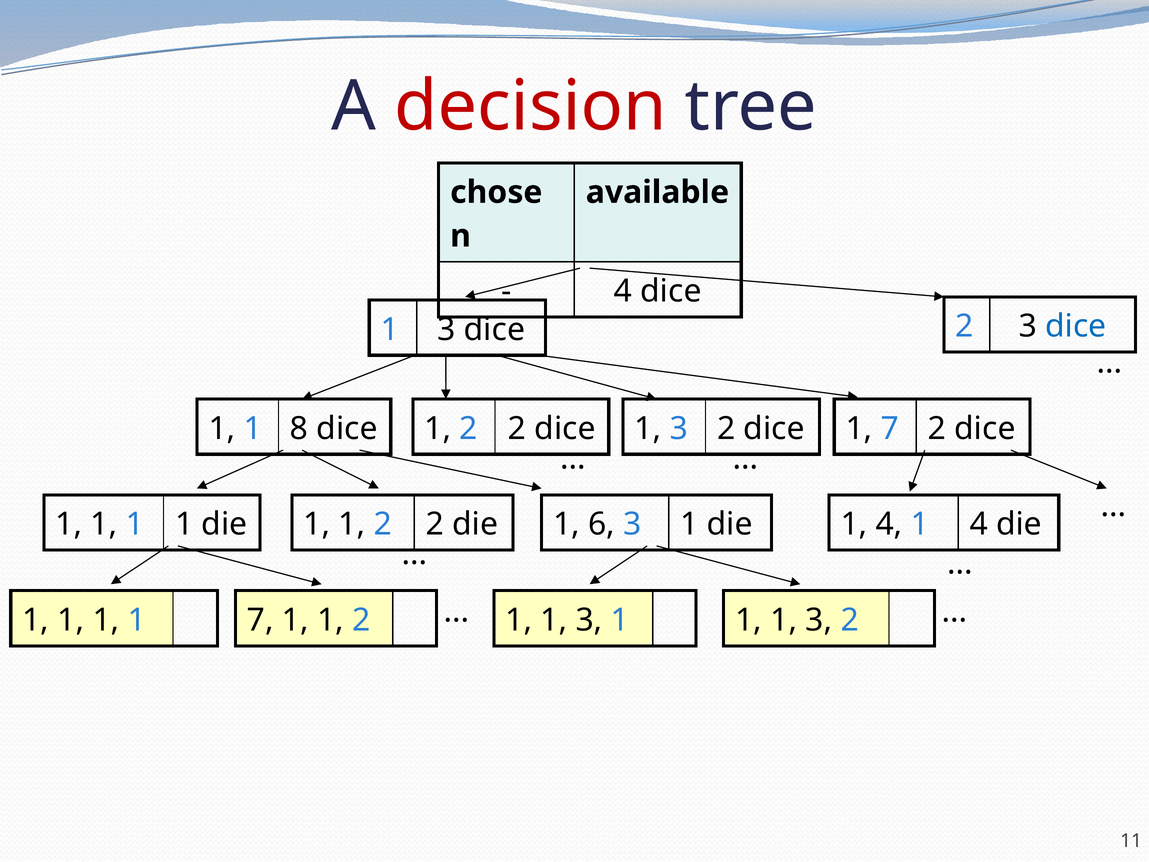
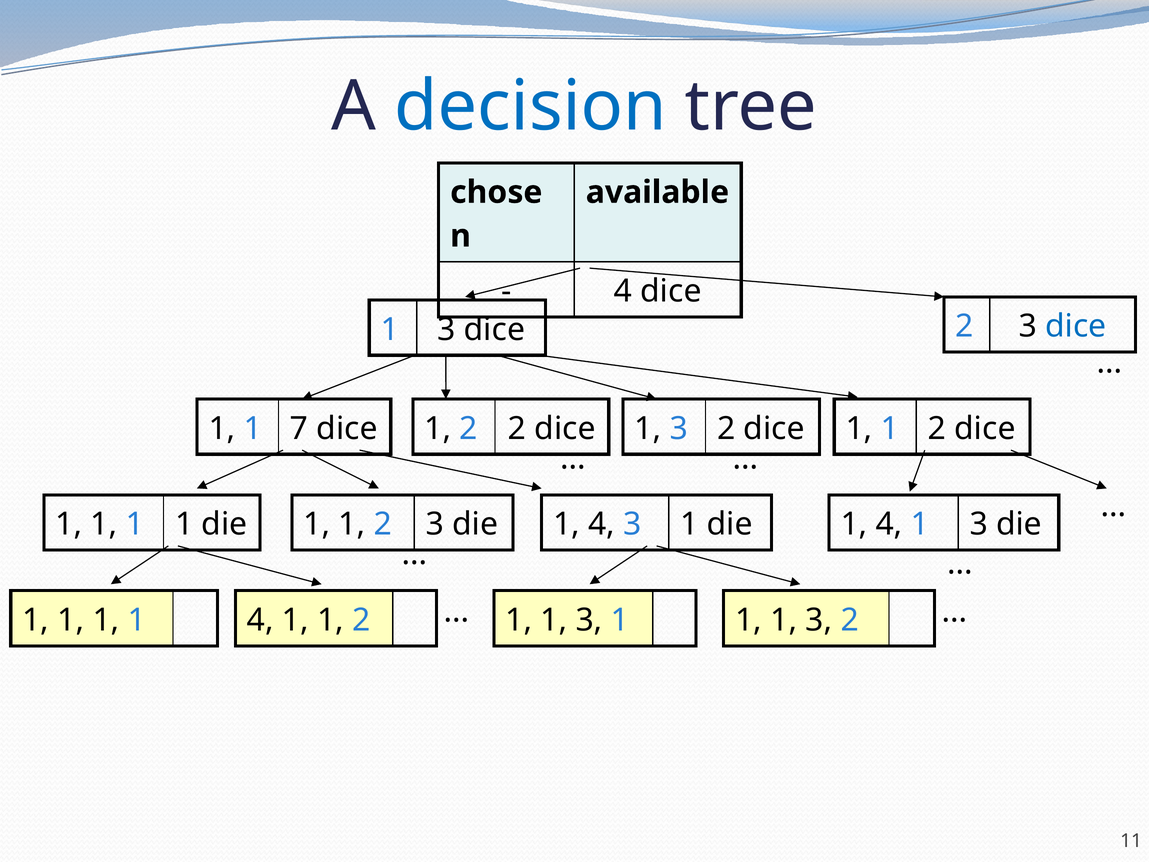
decision colour: red -> blue
8: 8 -> 7
2 dice 1 7: 7 -> 1
2 at (435, 524): 2 -> 3
die 1 6: 6 -> 4
4 1 4: 4 -> 3
7 at (260, 620): 7 -> 4
